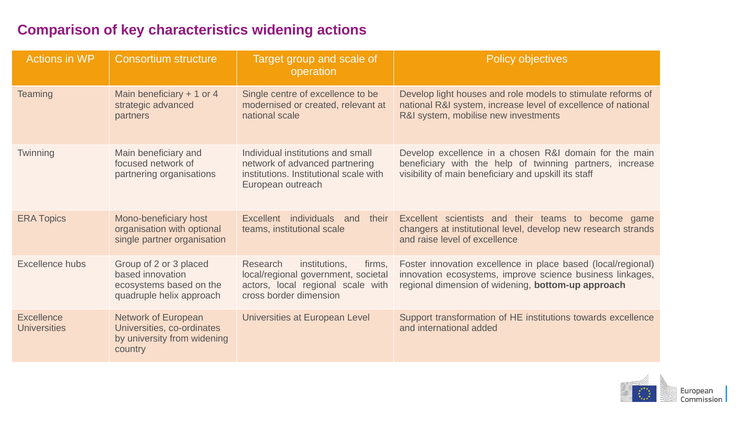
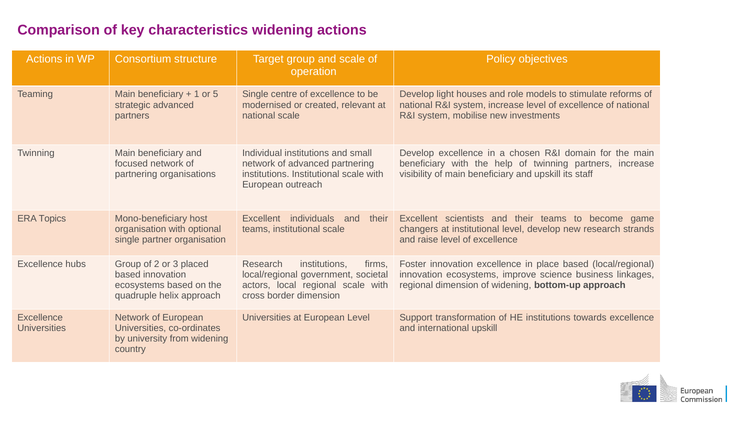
4: 4 -> 5
international added: added -> upskill
